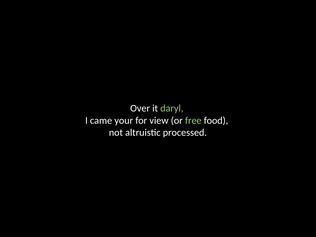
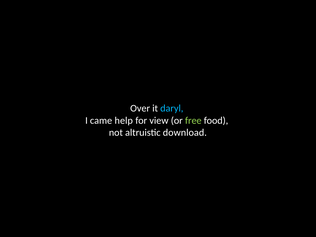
daryl colour: light green -> light blue
your: your -> help
processed: processed -> download
